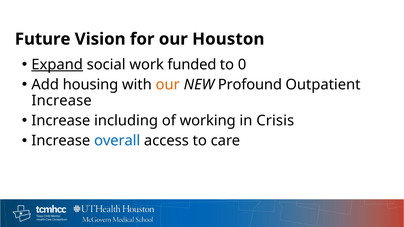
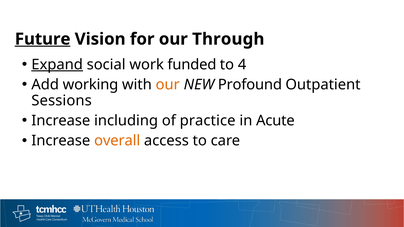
Future underline: none -> present
Houston: Houston -> Through
0: 0 -> 4
housing: housing -> working
Increase at (62, 101): Increase -> Sessions
working: working -> practice
Crisis: Crisis -> Acute
overall colour: blue -> orange
